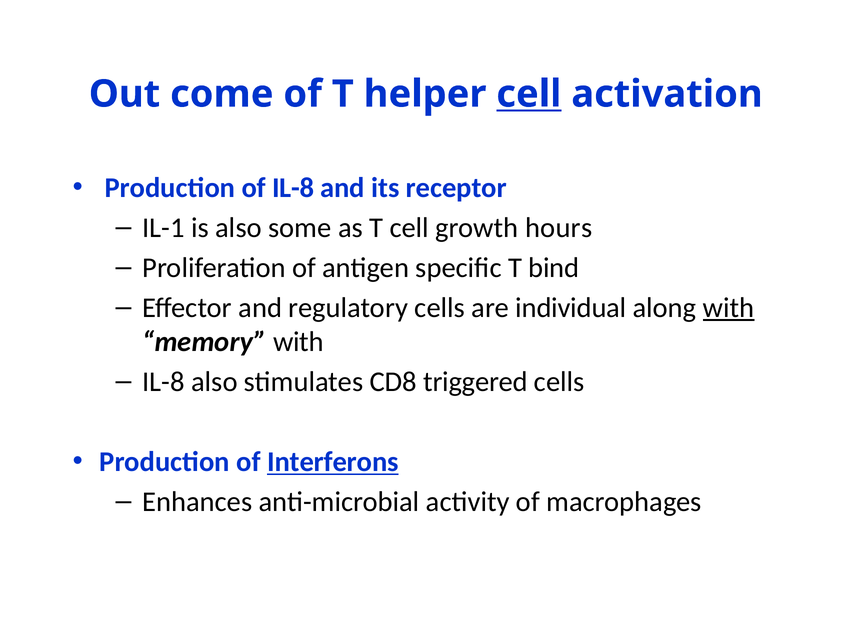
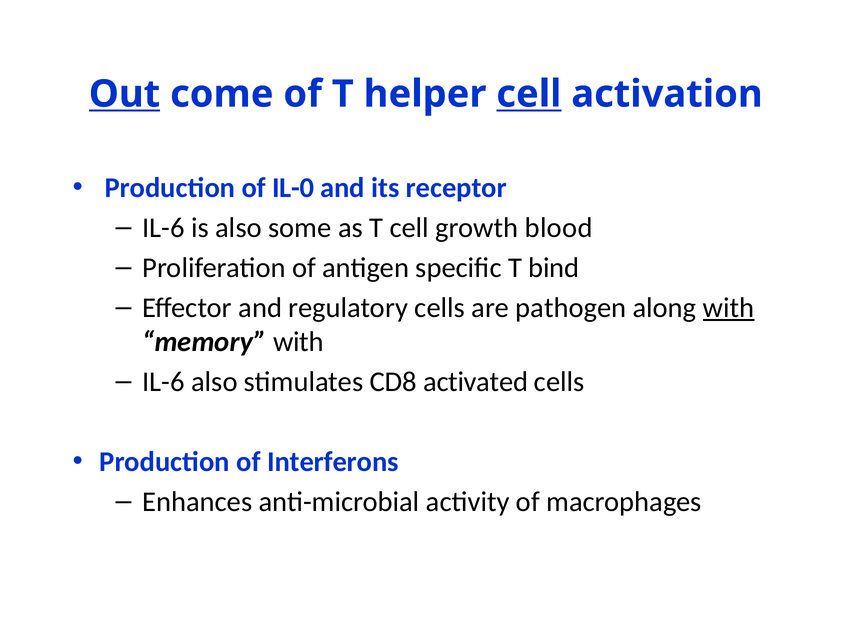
Out underline: none -> present
of IL-8: IL-8 -> IL-0
IL-1 at (163, 228): IL-1 -> IL-6
hours: hours -> blood
individual: individual -> pathogen
IL-8 at (163, 382): IL-8 -> IL-6
triggered: triggered -> activated
Interferons underline: present -> none
